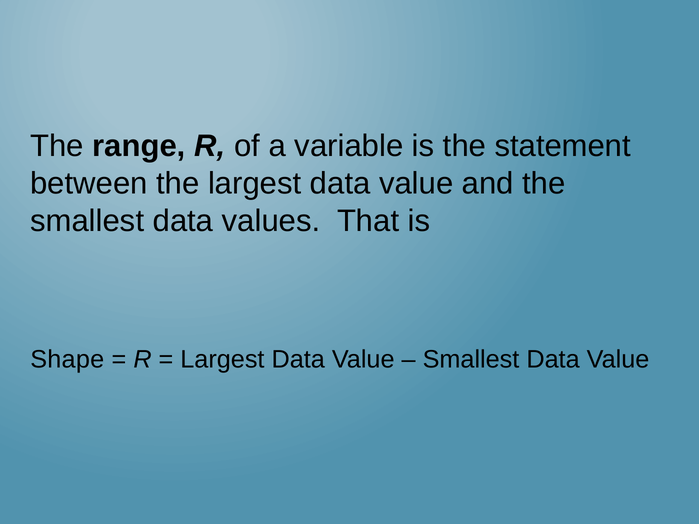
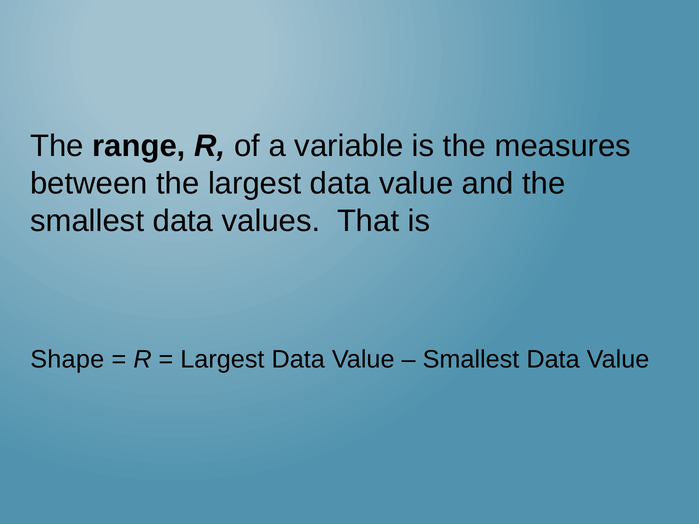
statement: statement -> measures
